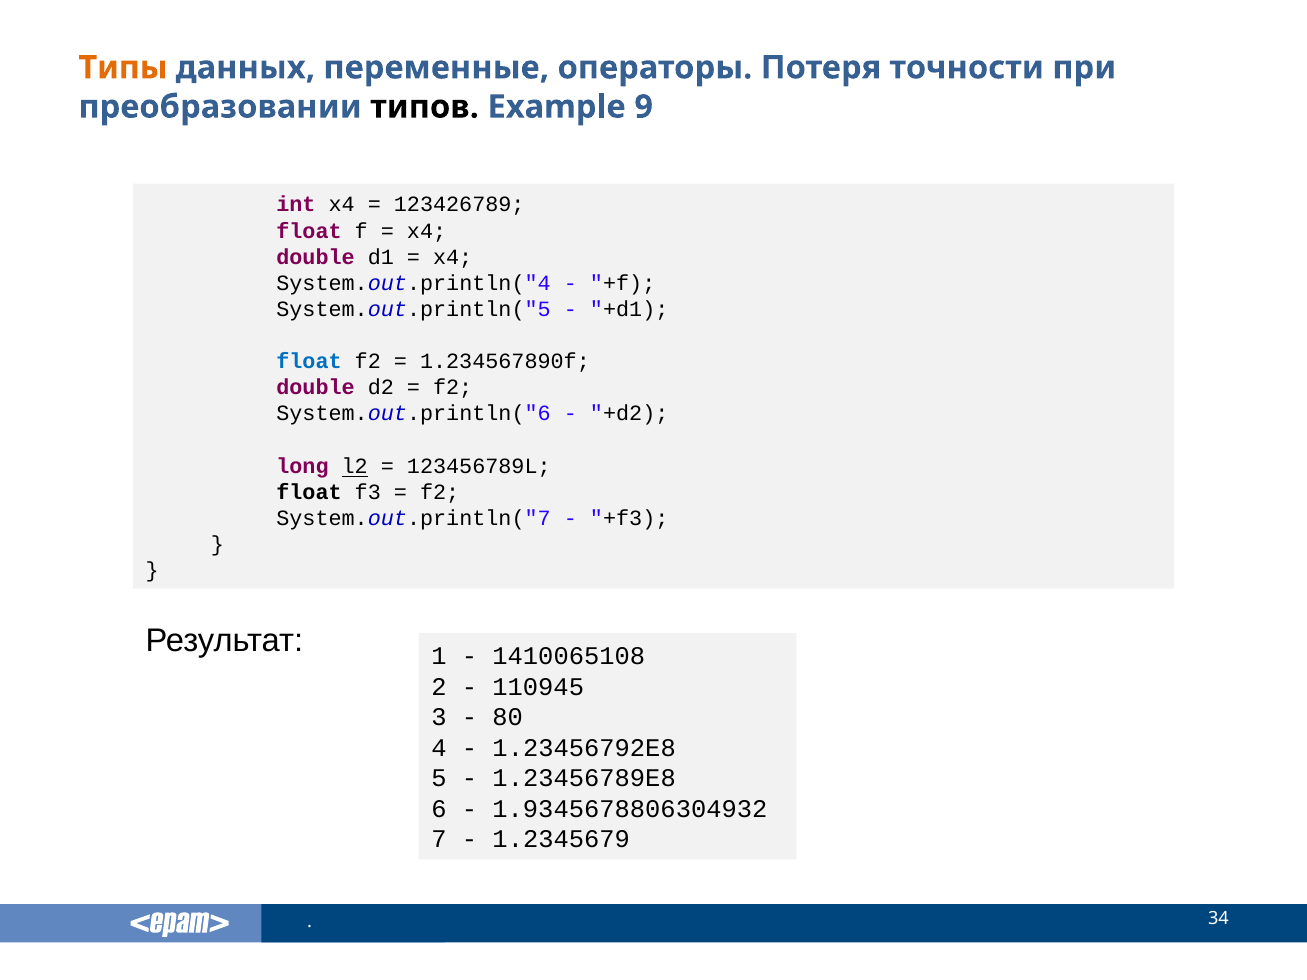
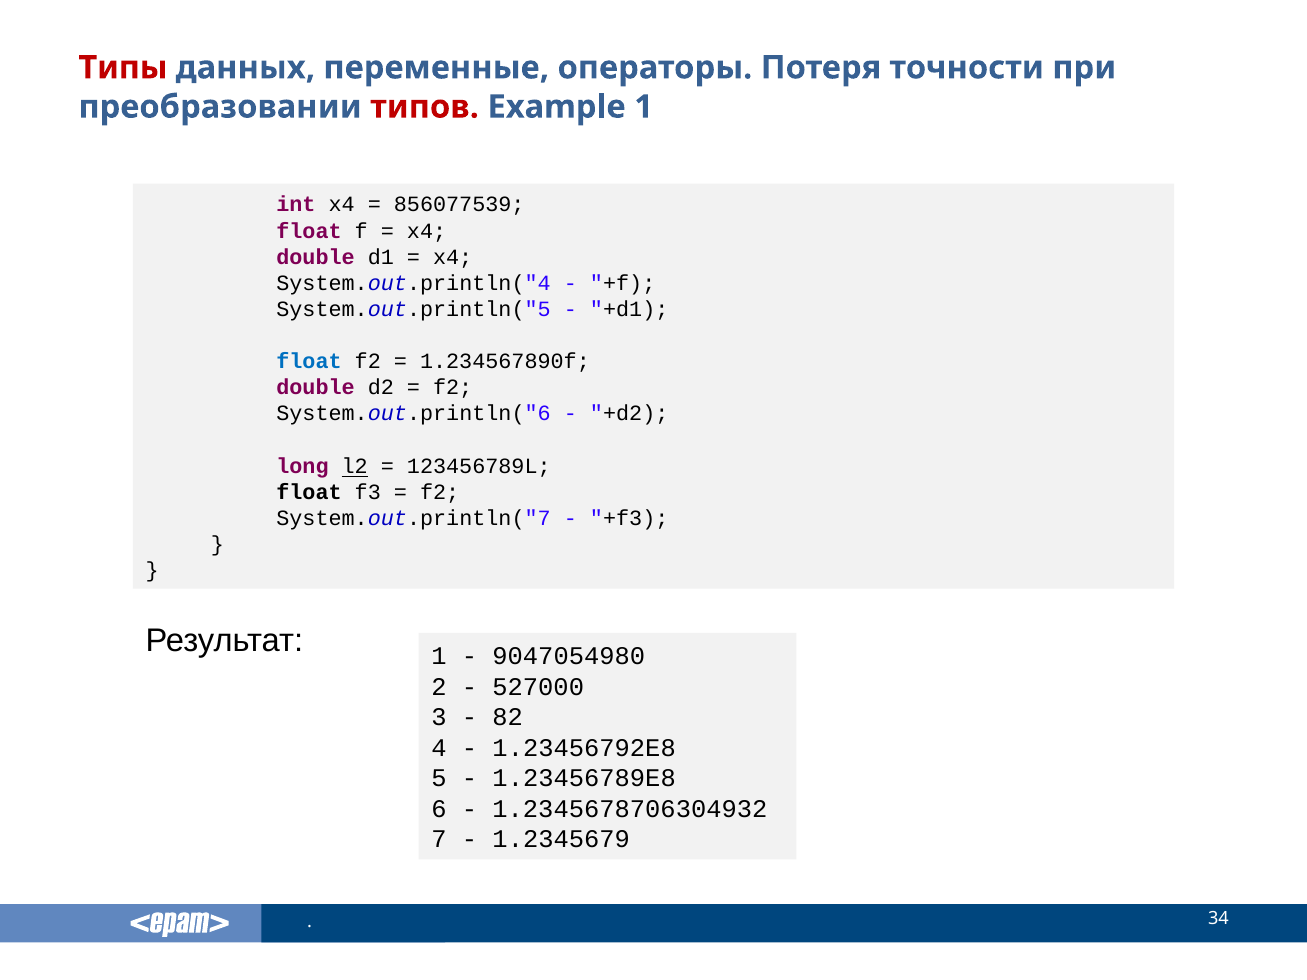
Типы colour: orange -> red
типов colour: black -> red
Example 9: 9 -> 1
123426789: 123426789 -> 856077539
1410065108: 1410065108 -> 9047054980
110945: 110945 -> 527000
80: 80 -> 82
1.9345678806304932: 1.9345678806304932 -> 1.2345678706304932
